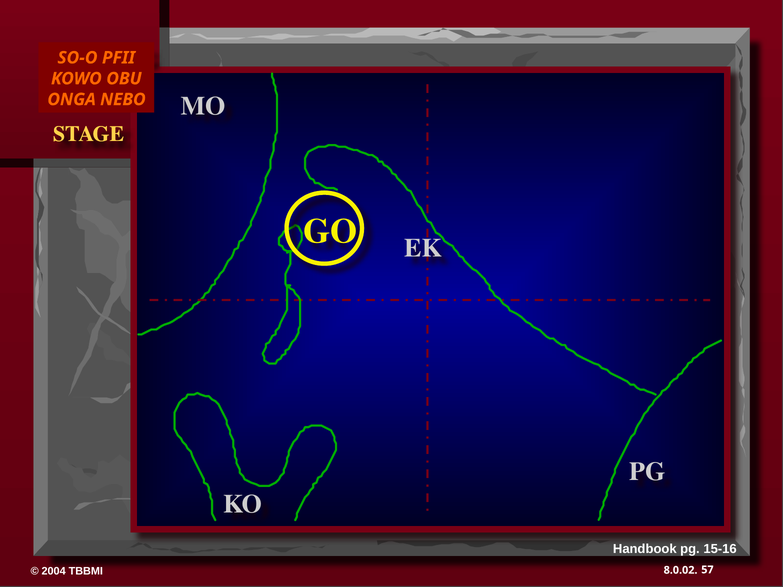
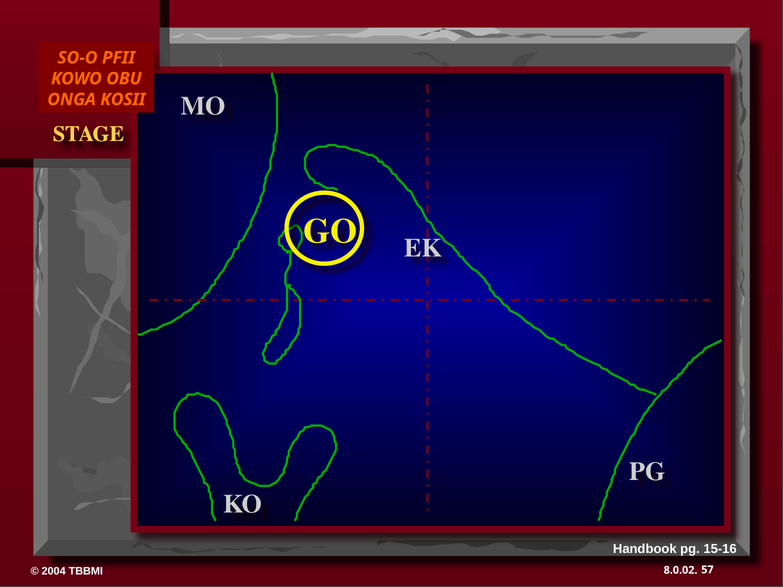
NEBO: NEBO -> KOSII
